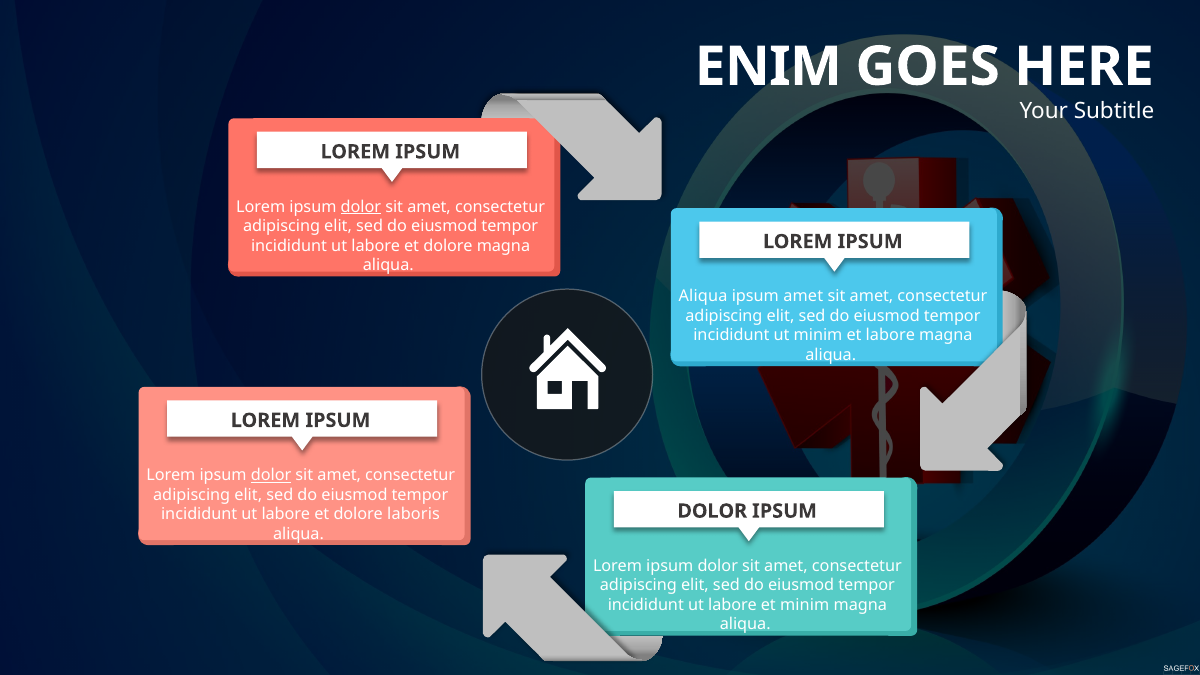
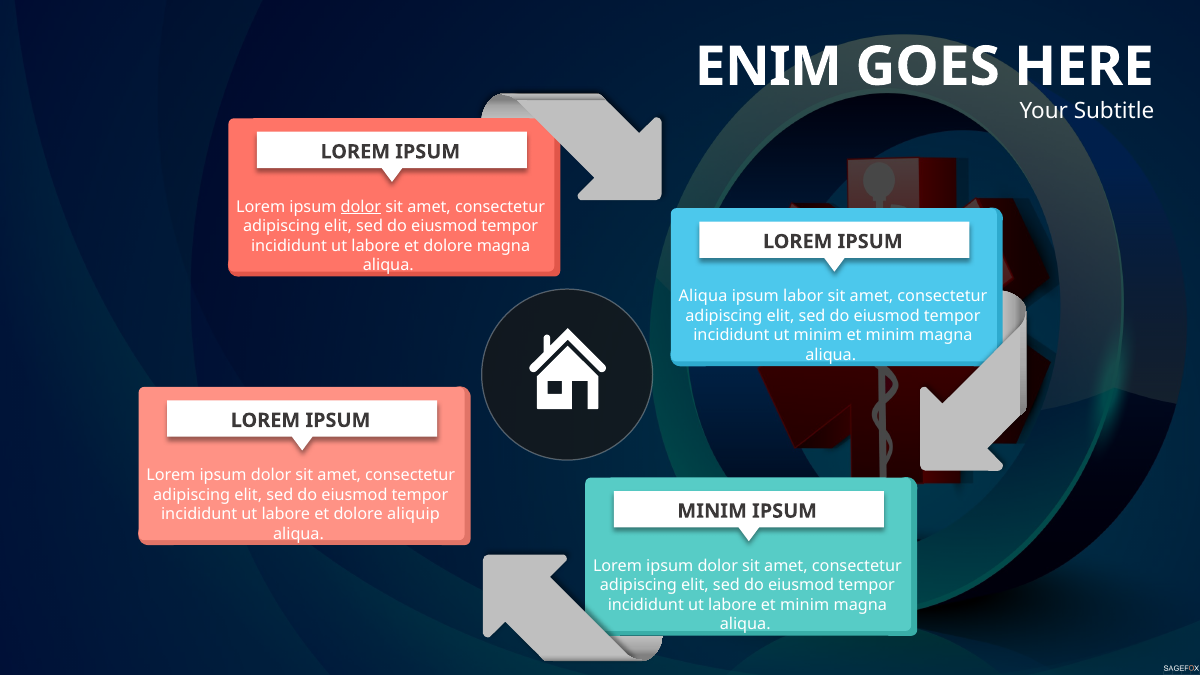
ipsum amet: amet -> labor
labore at (890, 336): labore -> minim
dolor at (271, 475) underline: present -> none
DOLOR at (712, 511): DOLOR -> MINIM
laboris: laboris -> aliquip
